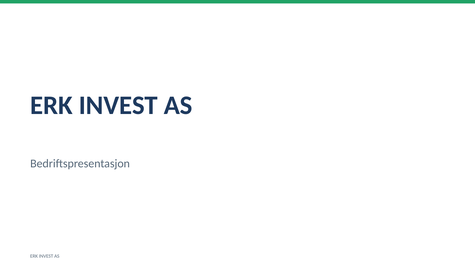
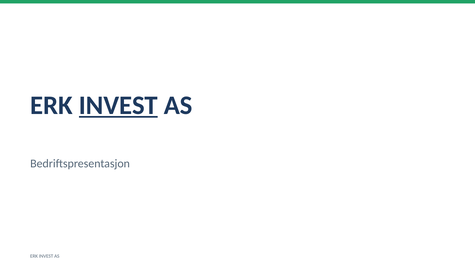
INVEST at (118, 105) underline: none -> present
